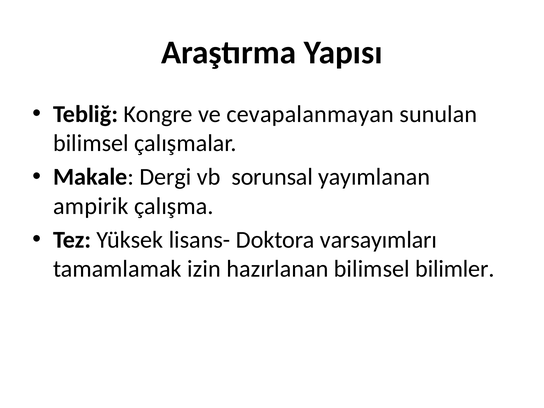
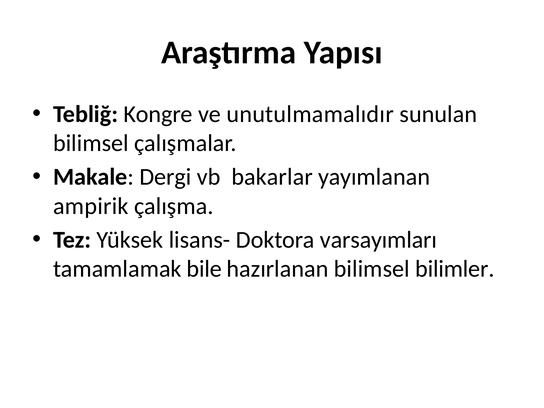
cevapalanmayan: cevapalanmayan -> unutulmamalıdır
sorunsal: sorunsal -> bakarlar
izin: izin -> bile
